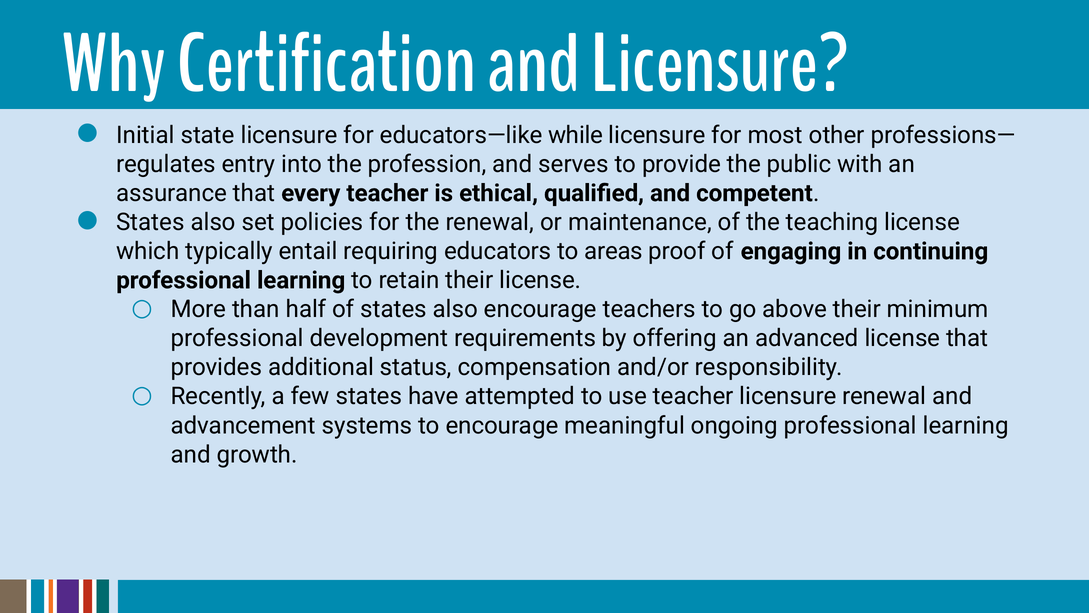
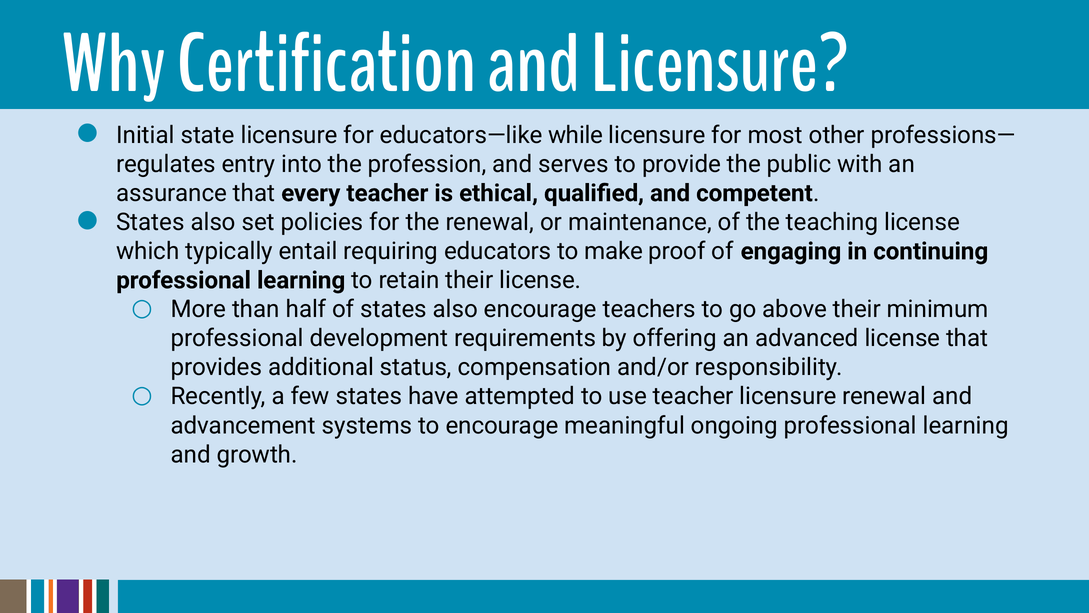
areas: areas -> make
